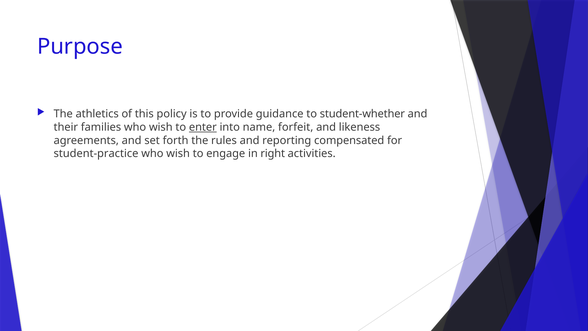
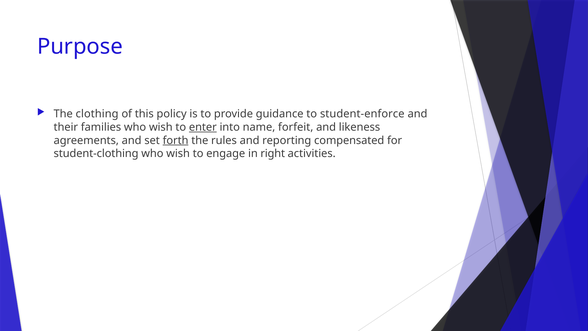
athletics: athletics -> clothing
student-whether: student-whether -> student-enforce
forth underline: none -> present
student-practice: student-practice -> student-clothing
